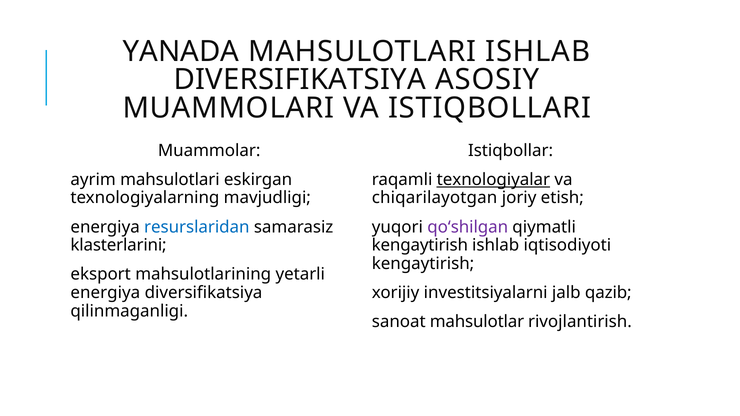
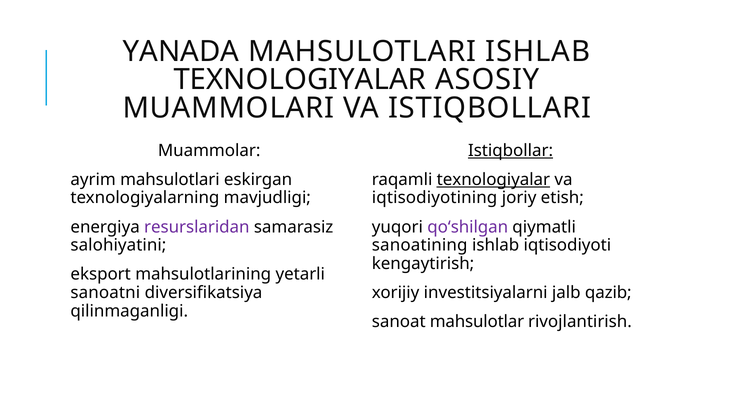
DIVERSIFIKATSIYA at (300, 80): DIVERSIFIKATSIYA -> TEXNOLOGIYALAR
Istiqbollar underline: none -> present
chiqarilayotgan: chiqarilayotgan -> iqtisodiyotining
resurslaridan colour: blue -> purple
klasterlarini: klasterlarini -> salohiyatini
kengaytirish at (420, 245): kengaytirish -> sanoatining
energiya at (105, 293): energiya -> sanoatni
